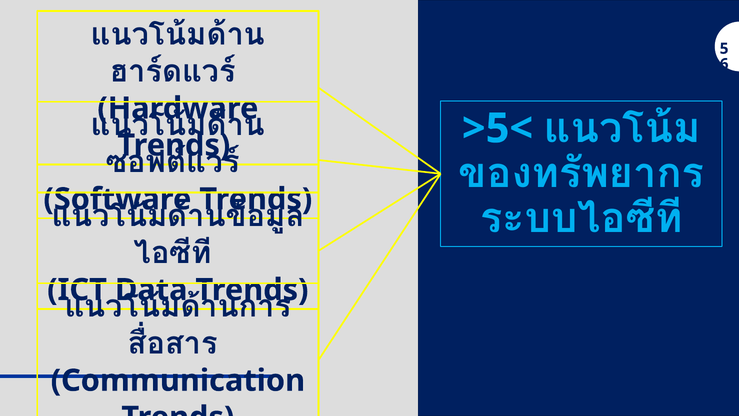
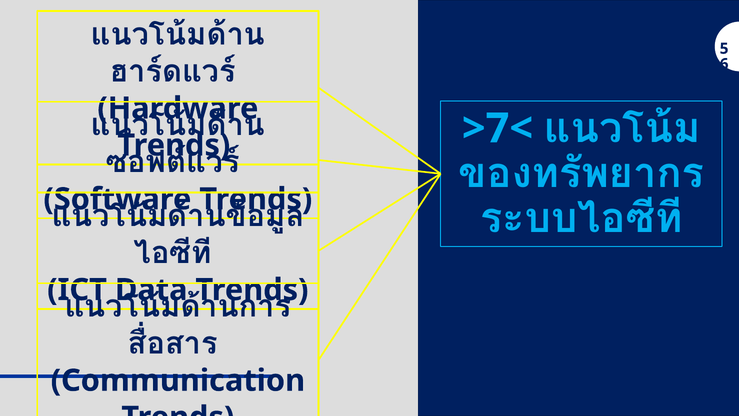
>5<: >5< -> >7<
